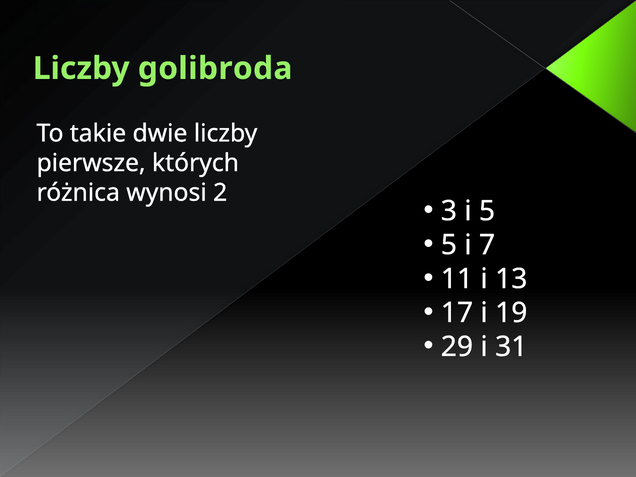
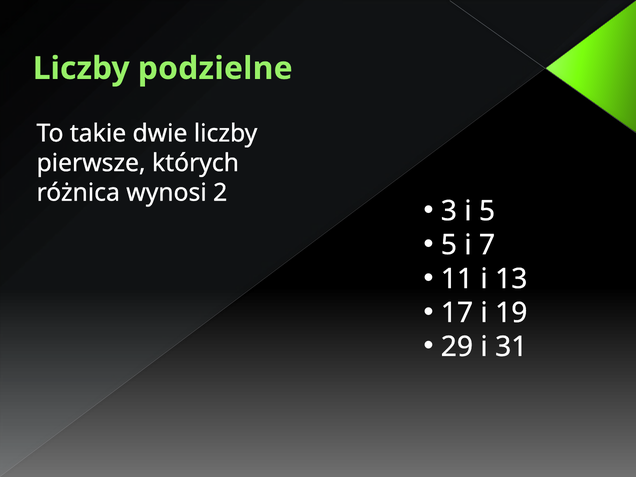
golibroda: golibroda -> podzielne
